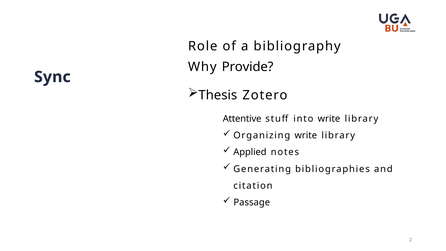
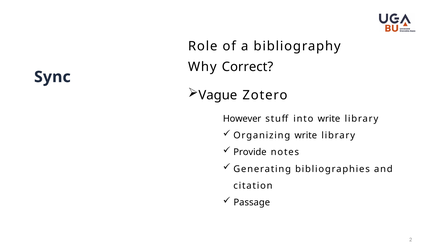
Provide: Provide -> Correct
Thesis: Thesis -> Vague
Attentive: Attentive -> However
Applied: Applied -> Provide
